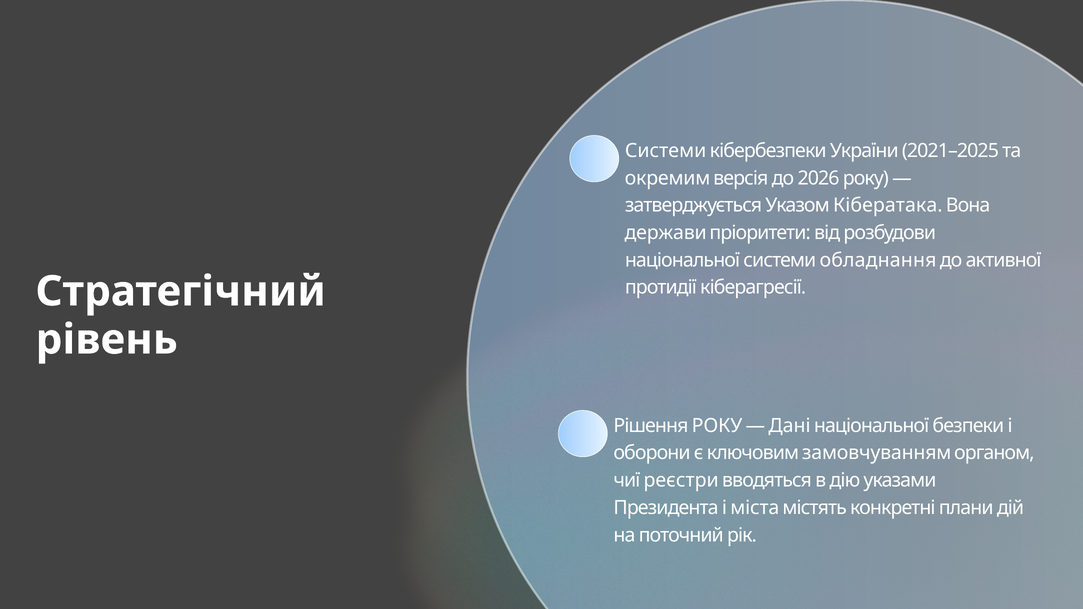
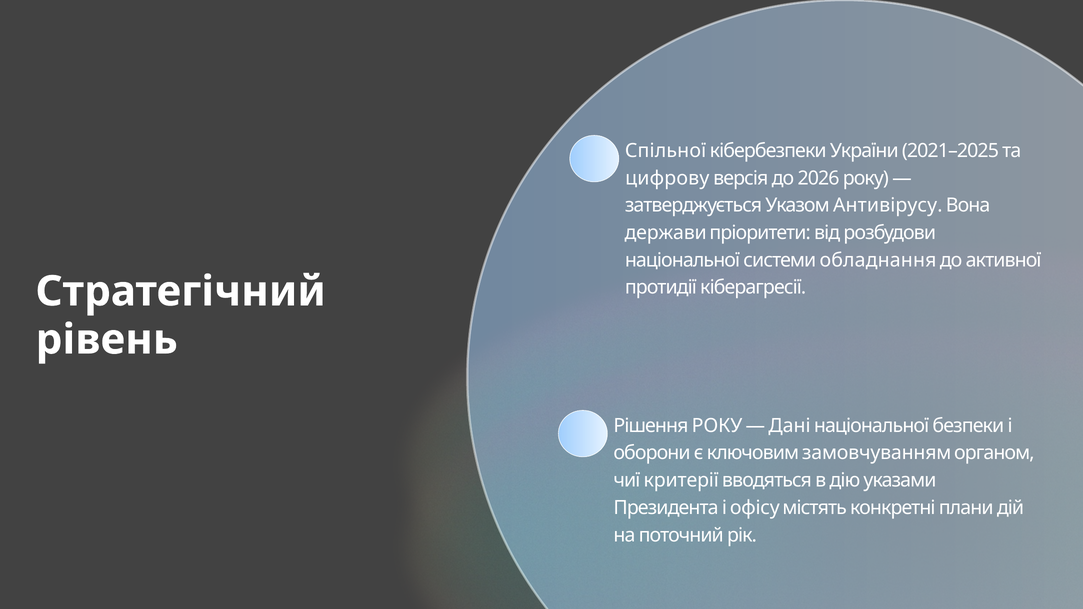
Системи at (666, 151): Системи -> Спільної
окремим: окремим -> цифрову
Кібератака: Кібератака -> Антивірусу
реєстри: реєстри -> критерії
міста: міста -> офісу
